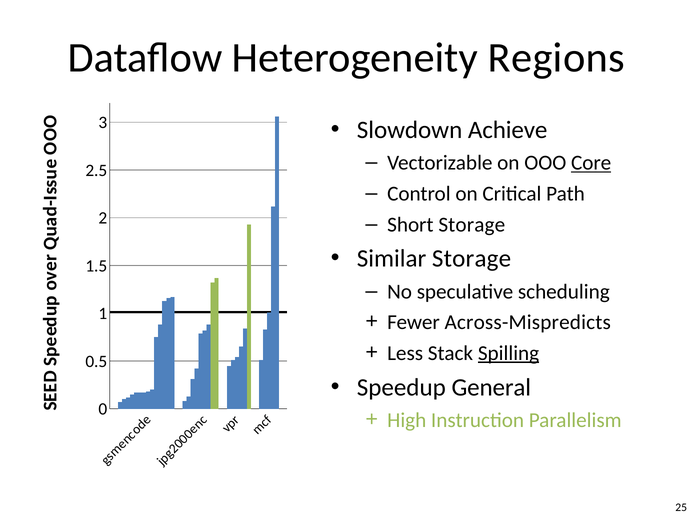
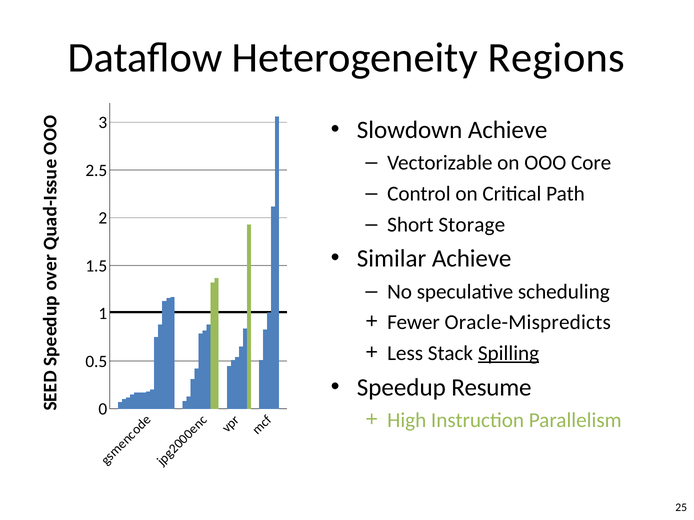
Core underline: present -> none
Similar Storage: Storage -> Achieve
Across-Mispredicts: Across-Mispredicts -> Oracle-Mispredicts
General: General -> Resume
